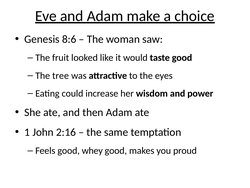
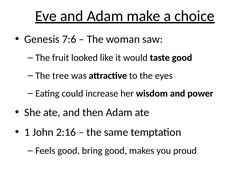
8:6: 8:6 -> 7:6
whey: whey -> bring
